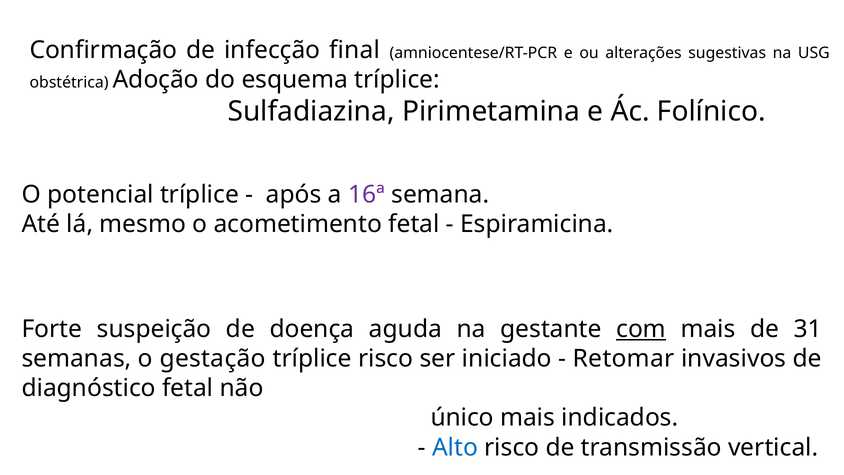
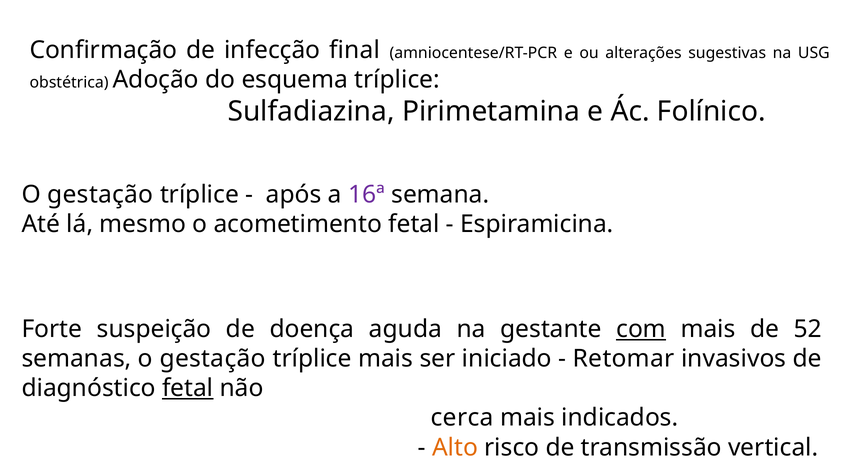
potencial at (100, 194): potencial -> gestação
31: 31 -> 52
tríplice risco: risco -> mais
fetal at (188, 388) underline: none -> present
único: único -> cerca
Alto colour: blue -> orange
